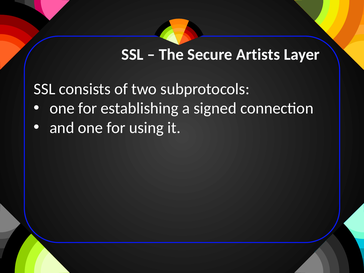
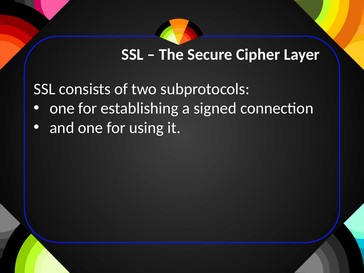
Artists: Artists -> Cipher
